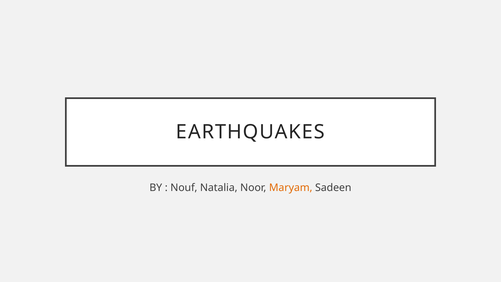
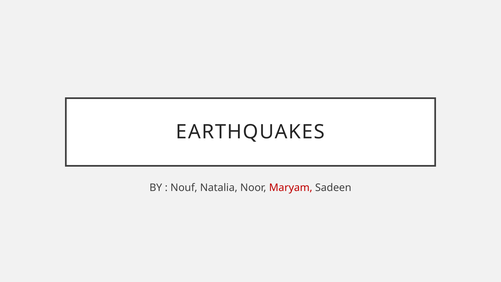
Maryam colour: orange -> red
